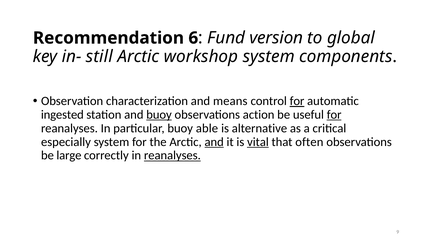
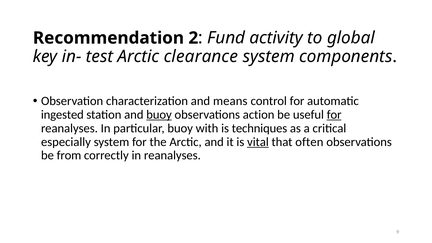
6: 6 -> 2
version: version -> activity
still: still -> test
workshop: workshop -> clearance
for at (297, 101) underline: present -> none
able: able -> with
alternative: alternative -> techniques
and at (214, 142) underline: present -> none
large: large -> from
reanalyses at (172, 156) underline: present -> none
